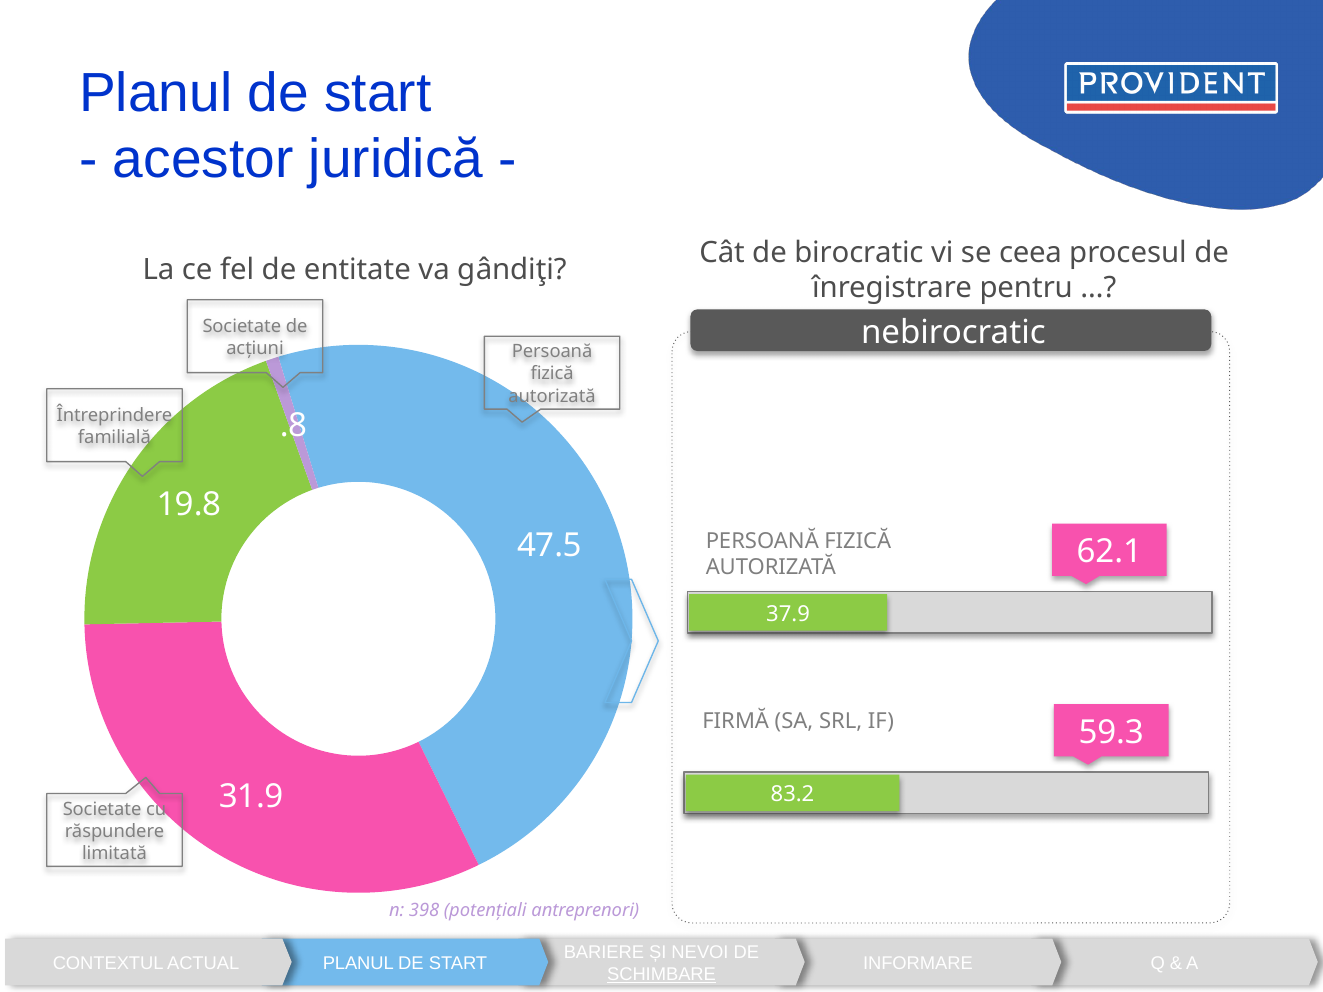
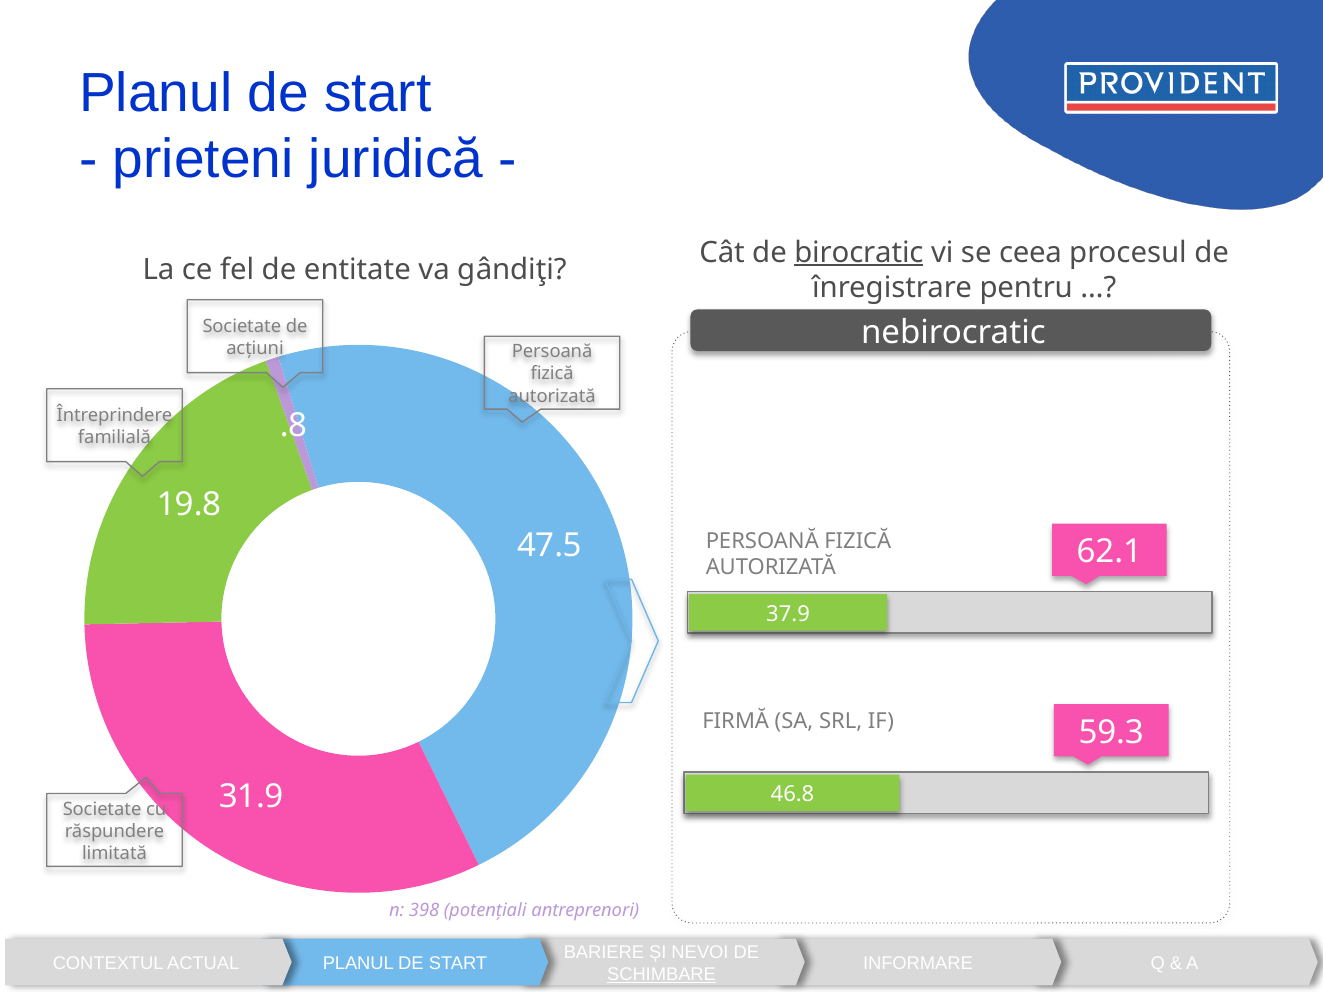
acestor: acestor -> prieteni
birocratic underline: none -> present
83.2: 83.2 -> 46.8
